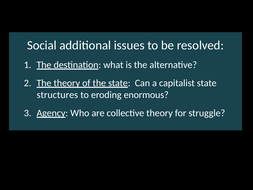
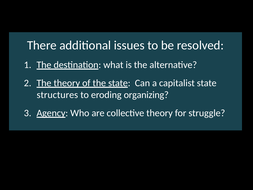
Social: Social -> There
enormous: enormous -> organizing
